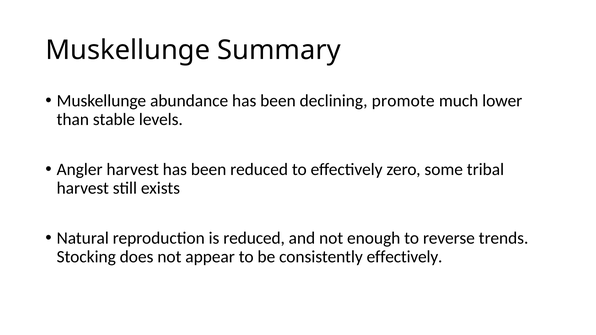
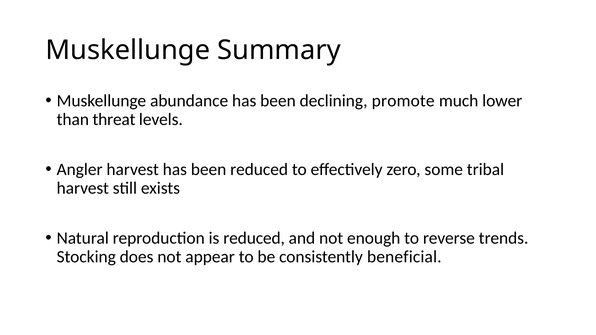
stable: stable -> threat
consistently effectively: effectively -> beneficial
